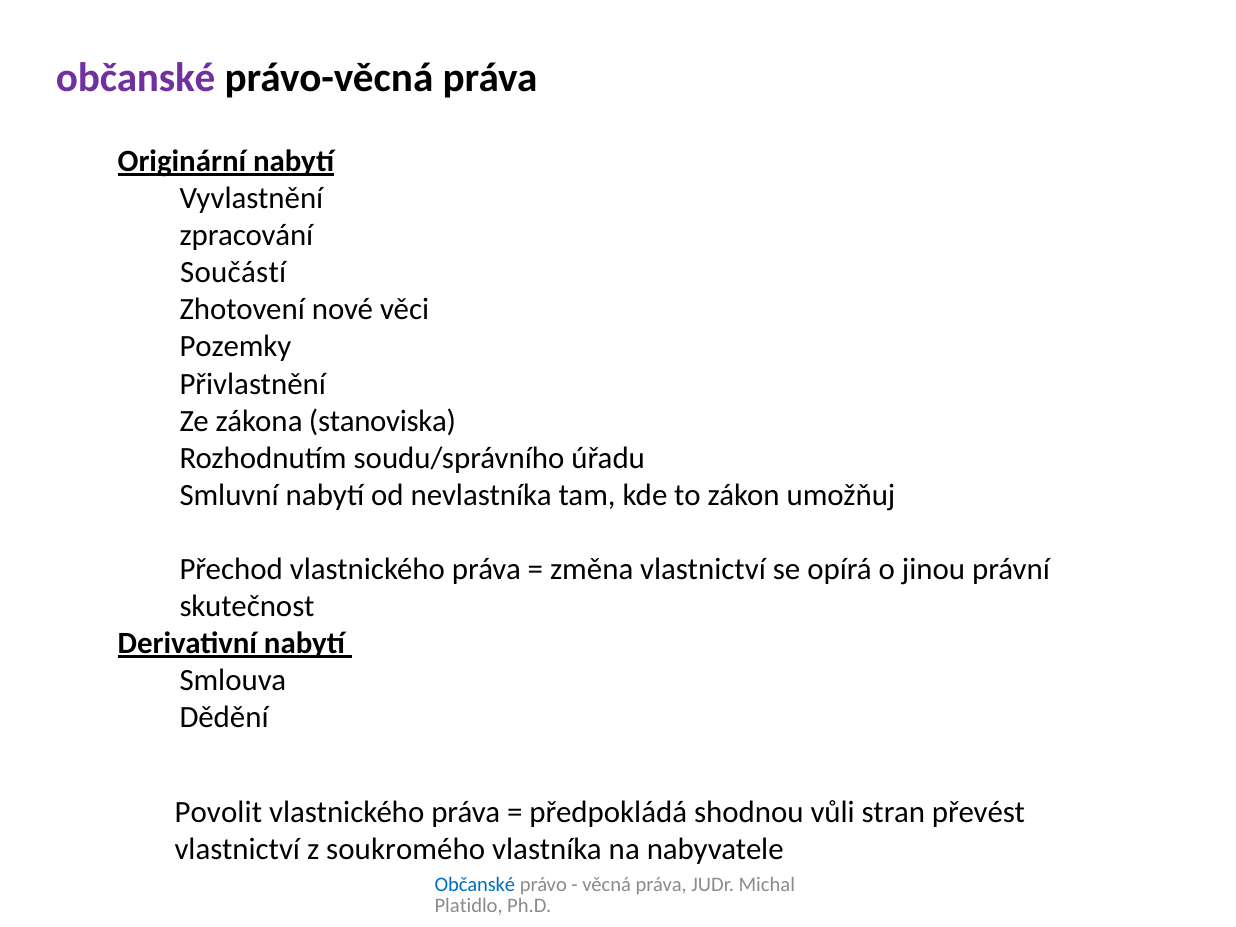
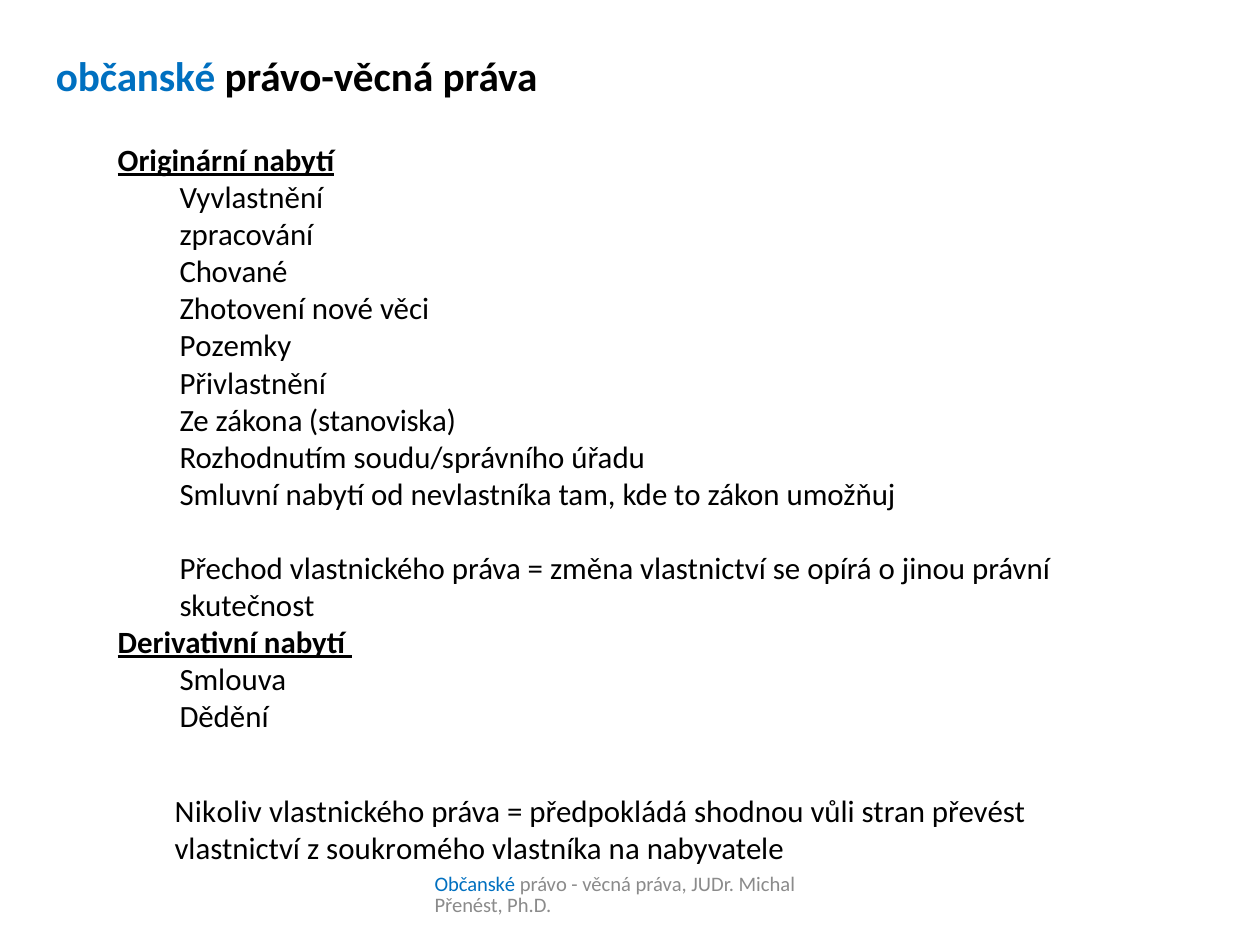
občanské at (136, 78) colour: purple -> blue
Součástí: Součástí -> Chované
Povolit: Povolit -> Nikoliv
Platidlo: Platidlo -> Přenést
